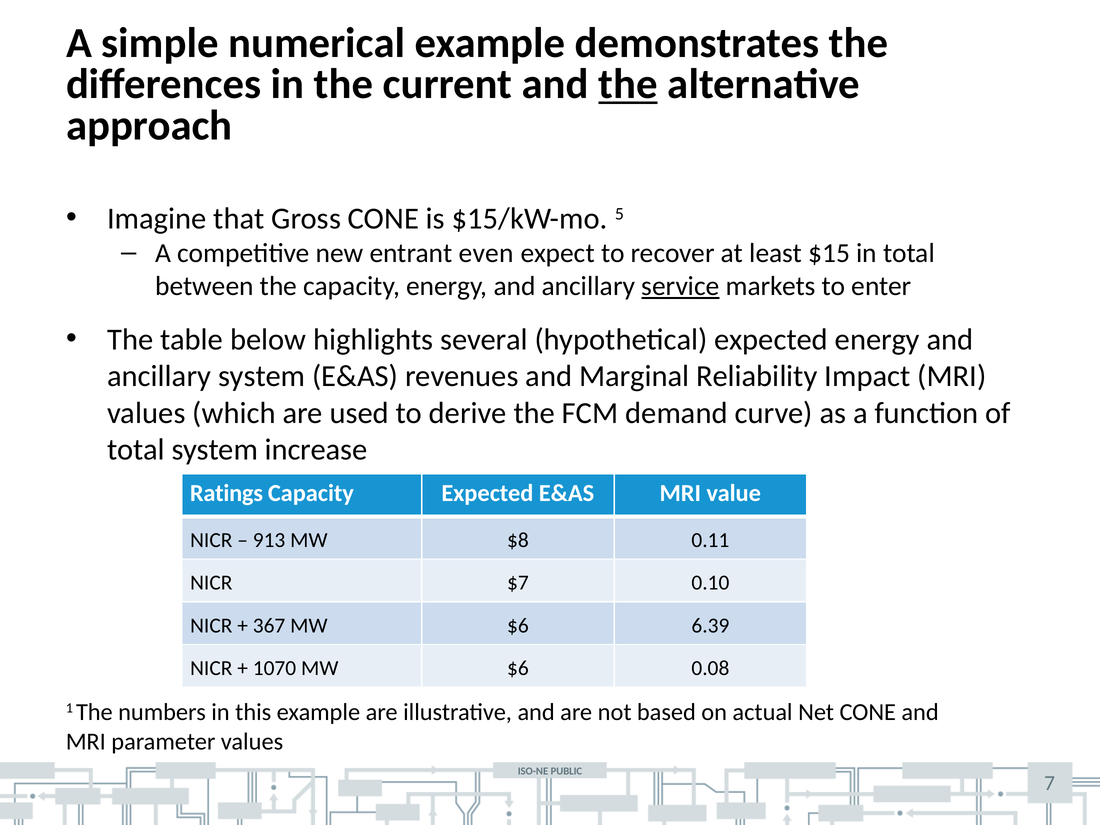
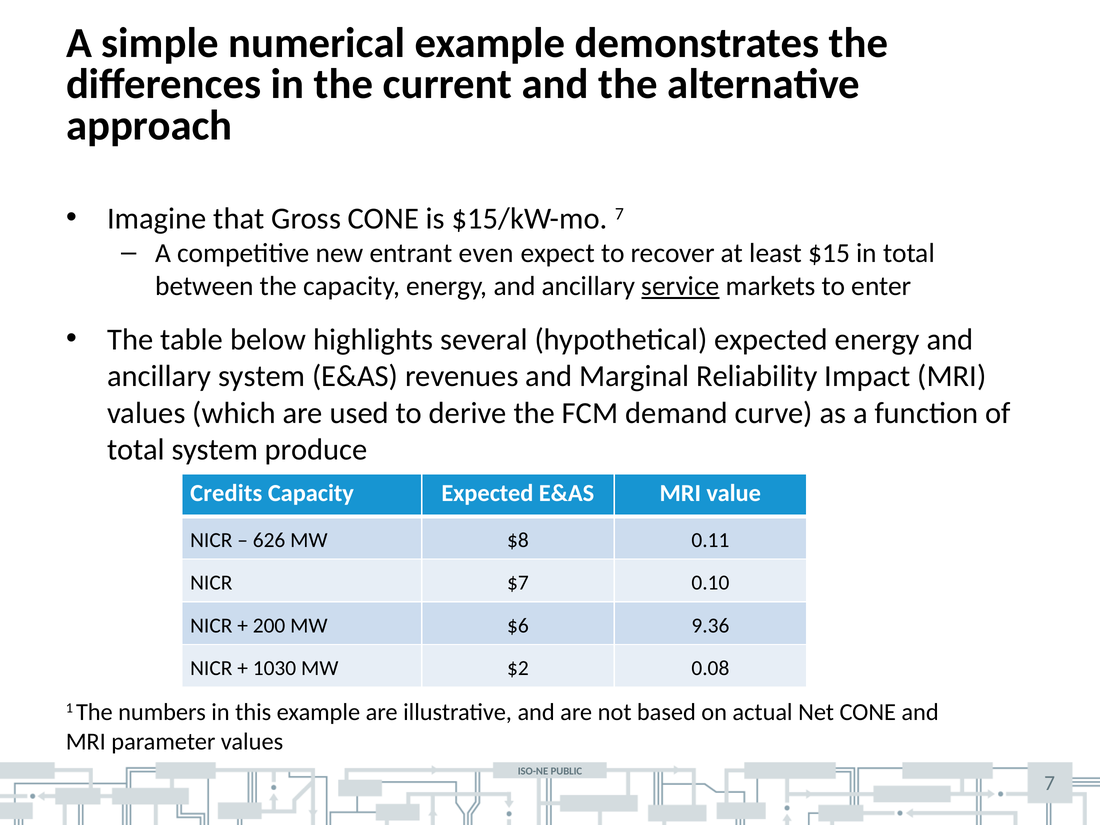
the at (628, 84) underline: present -> none
$15/kW-mo 5: 5 -> 7
increase: increase -> produce
Ratings: Ratings -> Credits
913: 913 -> 626
367: 367 -> 200
6.39: 6.39 -> 9.36
1070: 1070 -> 1030
$6 at (518, 668): $6 -> $2
